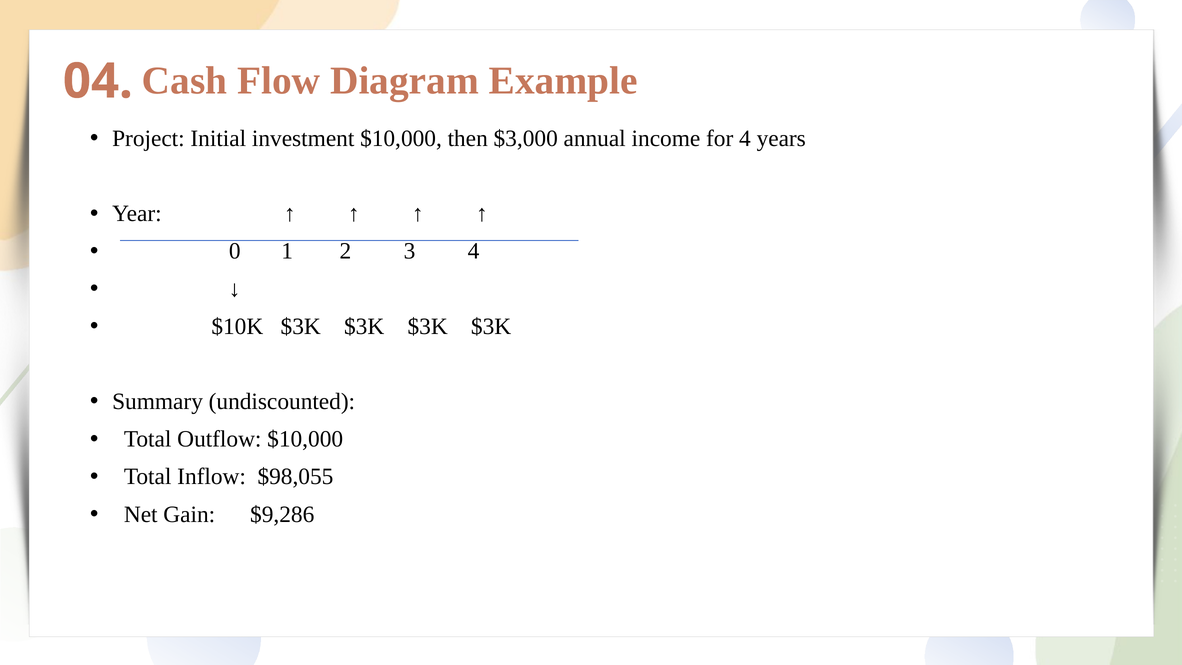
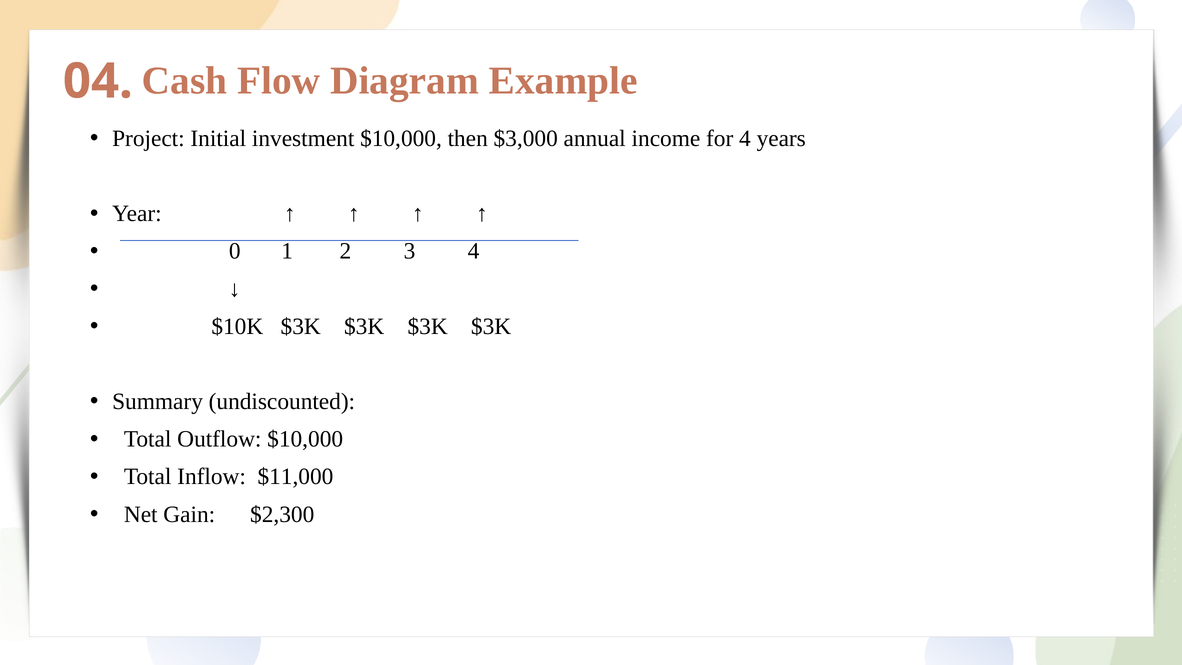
$98,055: $98,055 -> $11,000
$9,286: $9,286 -> $2,300
